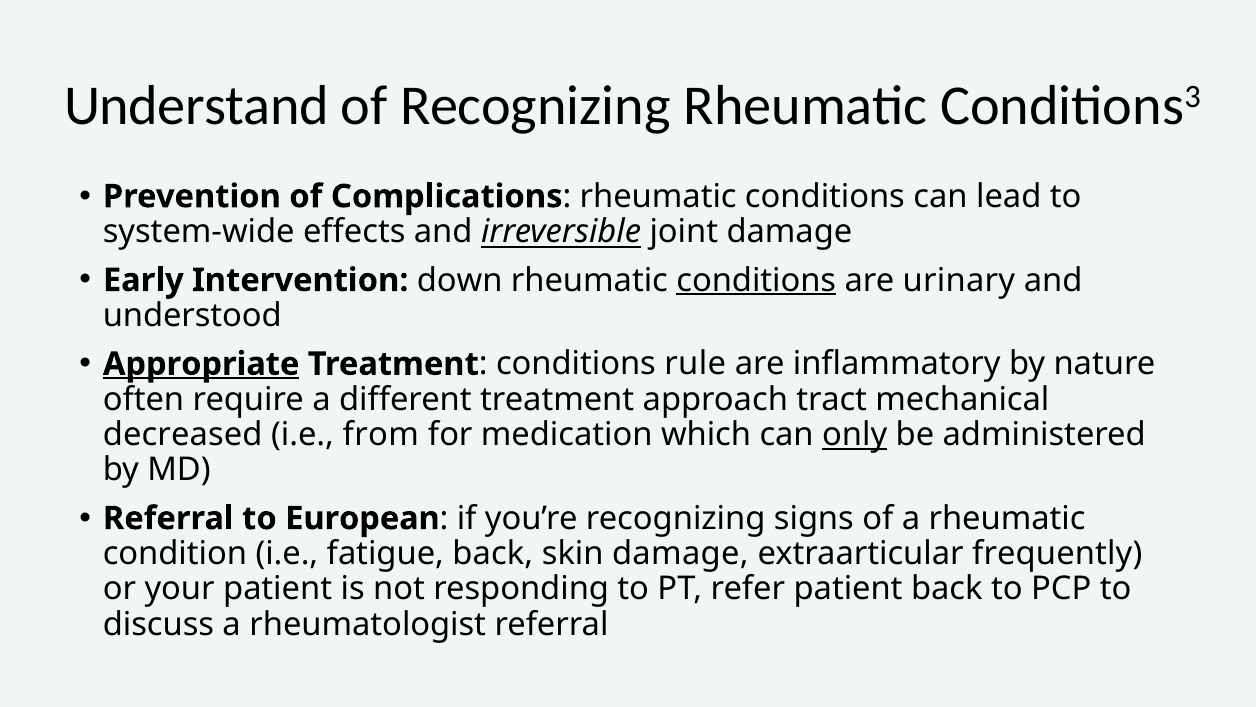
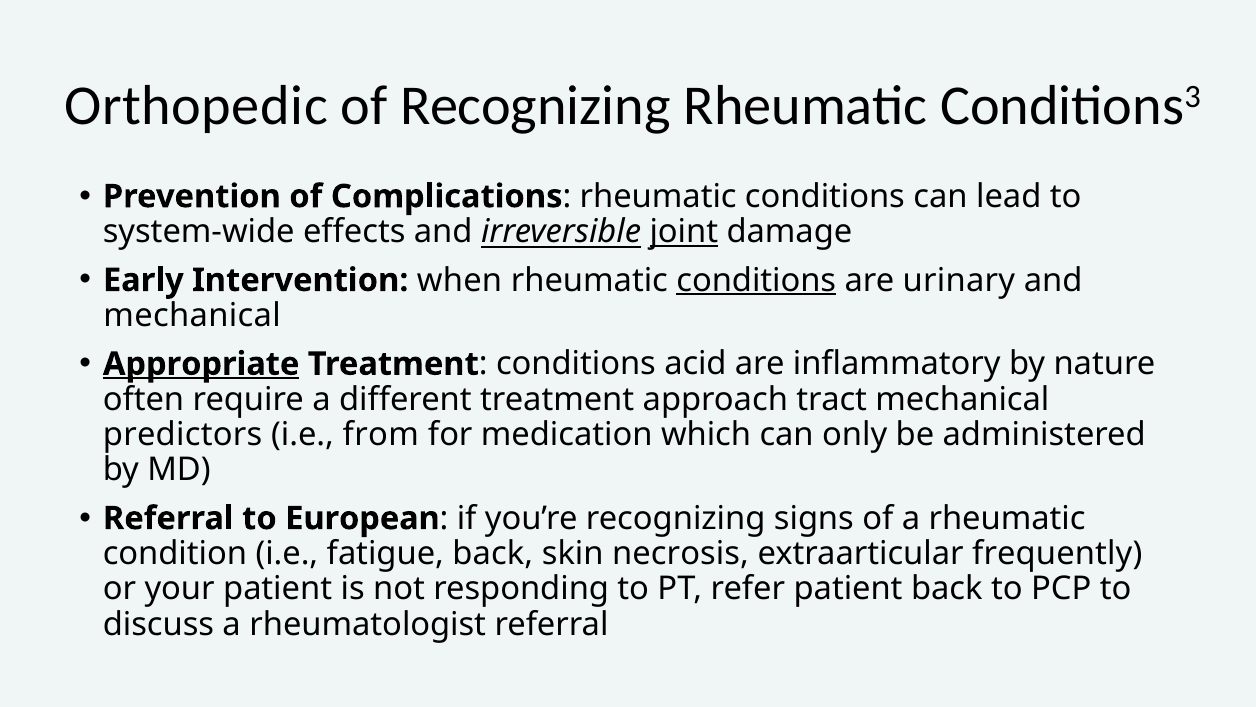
Understand: Understand -> Orthopedic
joint underline: none -> present
down: down -> when
understood at (192, 315): understood -> mechanical
rule: rule -> acid
decreased: decreased -> predictors
only underline: present -> none
skin damage: damage -> necrosis
